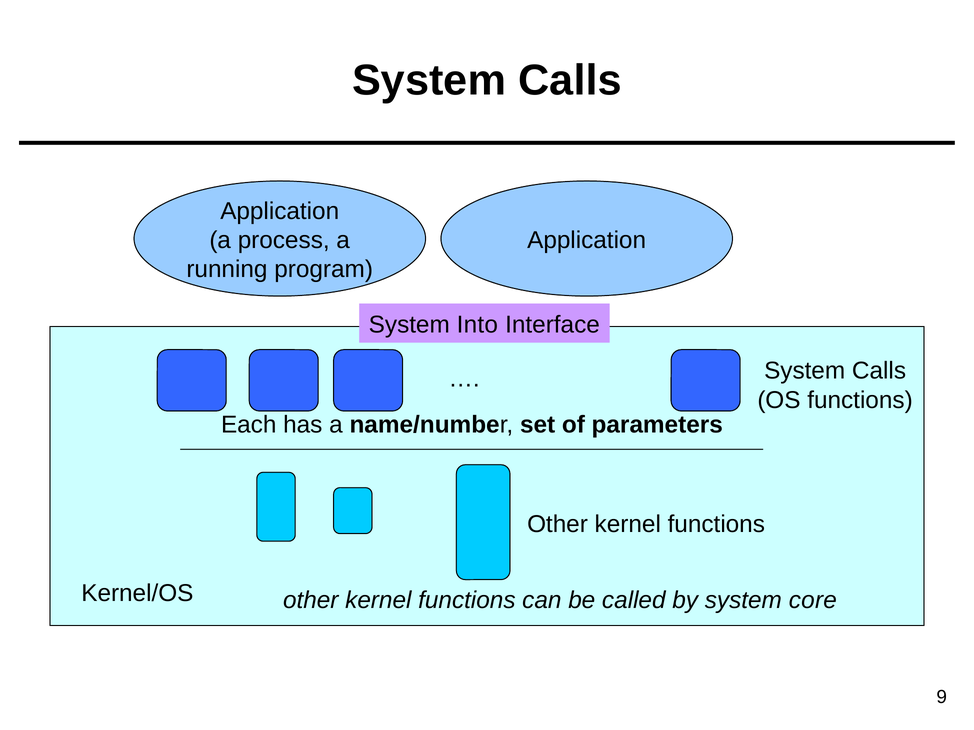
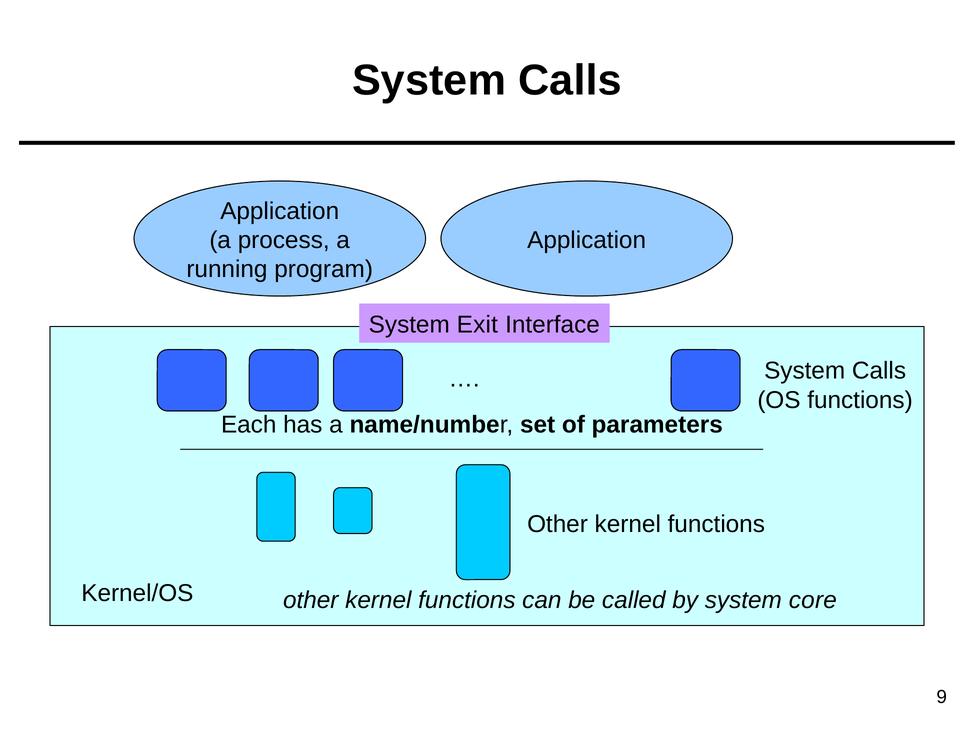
Into: Into -> Exit
